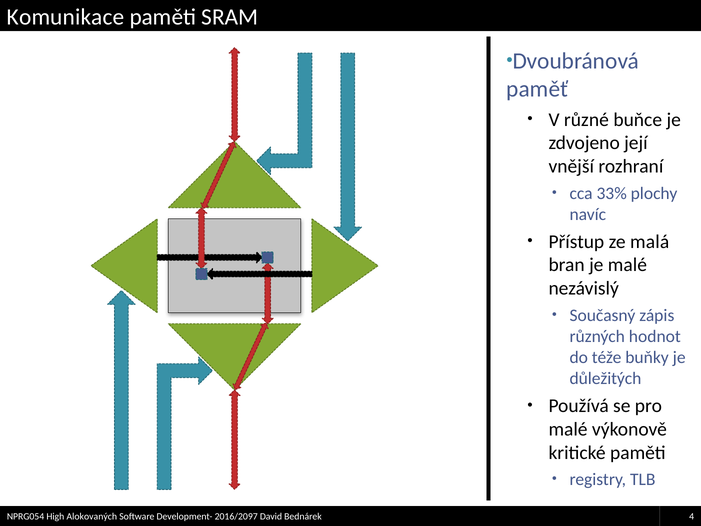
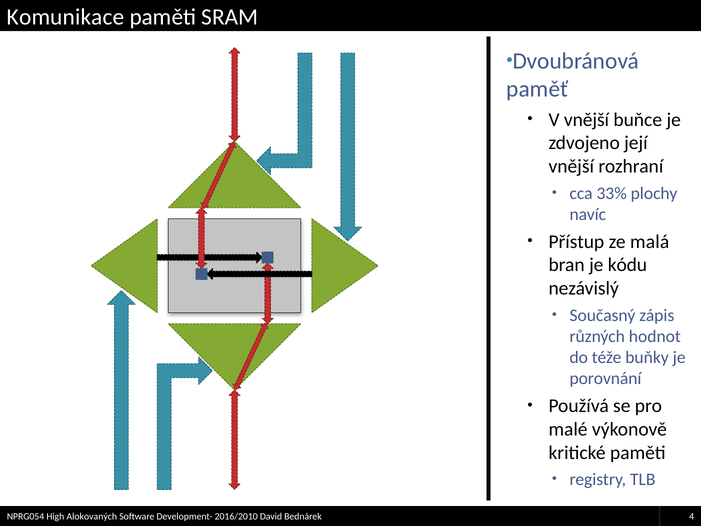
V různé: různé -> vnější
je malé: malé -> kódu
důležitých: důležitých -> porovnání
2016/2097: 2016/2097 -> 2016/2010
